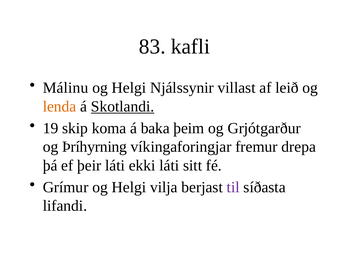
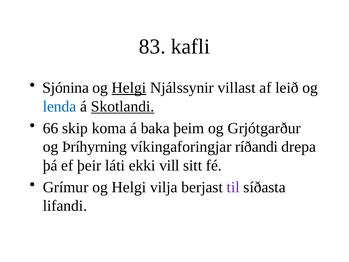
Málinu: Málinu -> Sjónina
Helgi at (129, 88) underline: none -> present
lenda colour: orange -> blue
19: 19 -> 66
fremur: fremur -> ríðandi
ekki láti: láti -> vill
